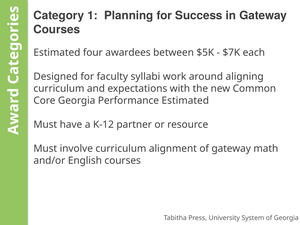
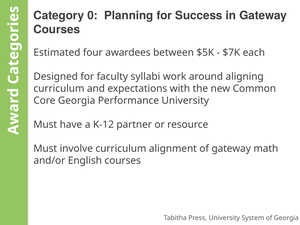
1: 1 -> 0
Performance Estimated: Estimated -> University
